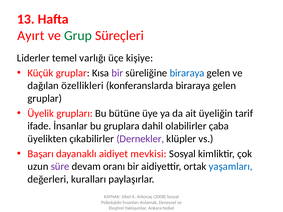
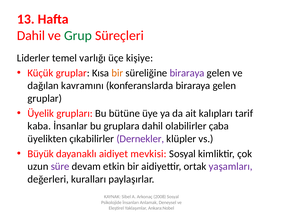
Ayırt at (31, 36): Ayırt -> Dahil
bir at (117, 73) colour: purple -> orange
biraraya at (187, 73) colour: blue -> purple
özellikleri: özellikleri -> kavramını
üyeliğin: üyeliğin -> kalıpları
ifade: ifade -> kaba
Başarı: Başarı -> Büyük
oranı: oranı -> etkin
yaşamları colour: blue -> purple
